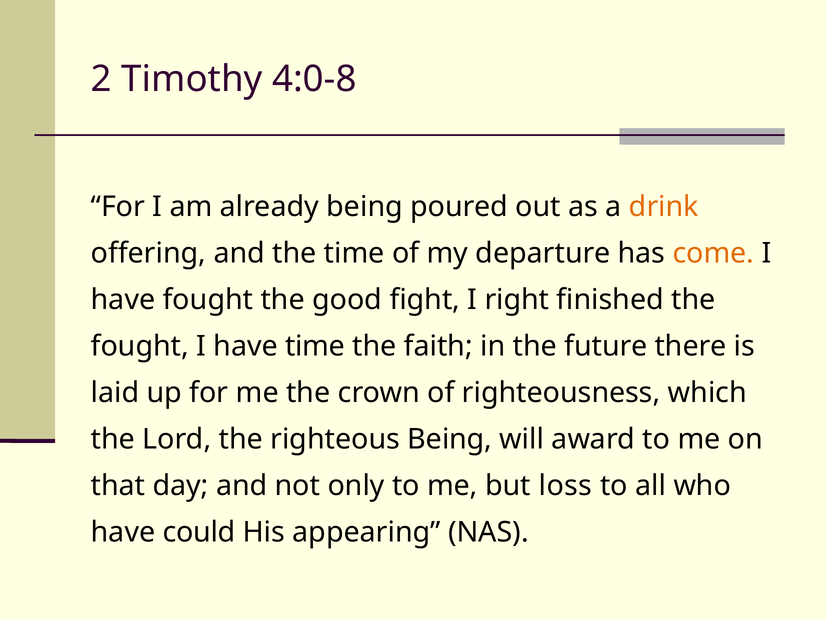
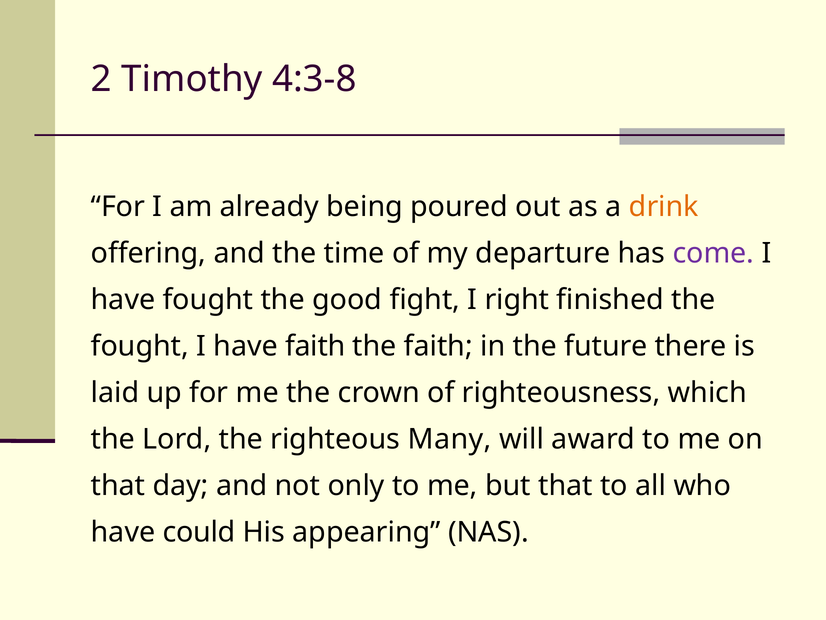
4:0-8: 4:0-8 -> 4:3-8
come colour: orange -> purple
have time: time -> faith
righteous Being: Being -> Many
but loss: loss -> that
